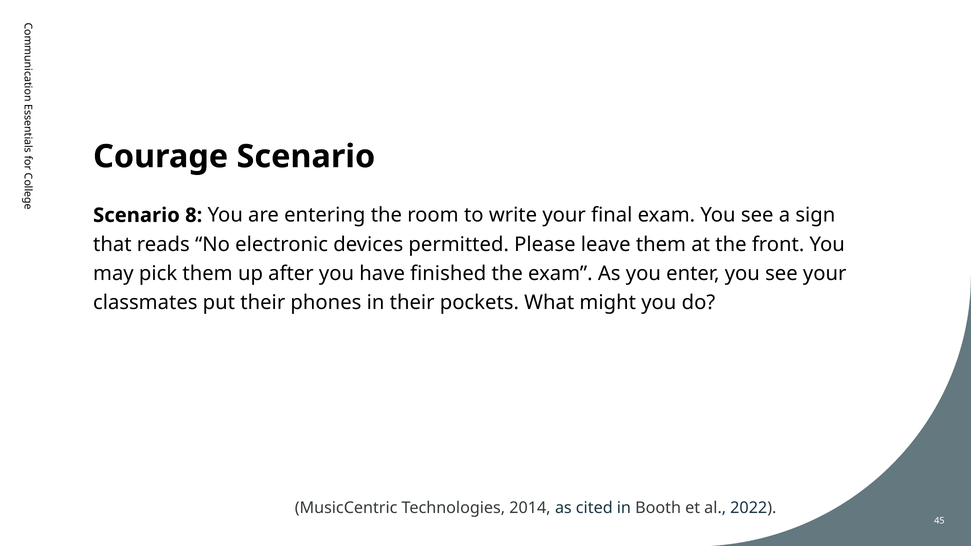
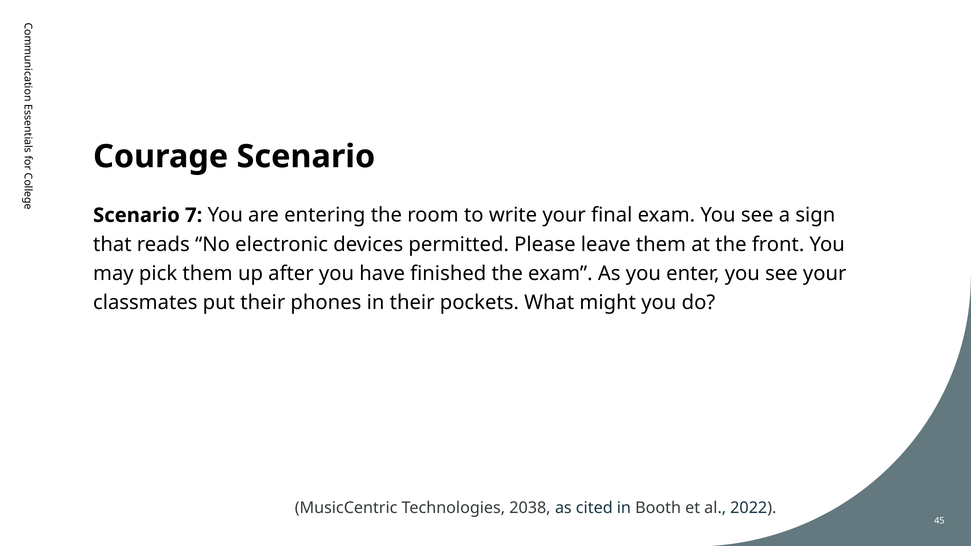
8: 8 -> 7
2014: 2014 -> 2038
